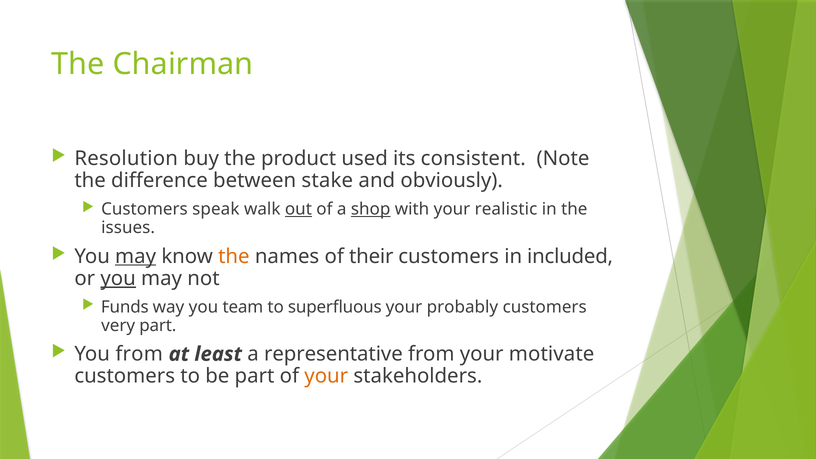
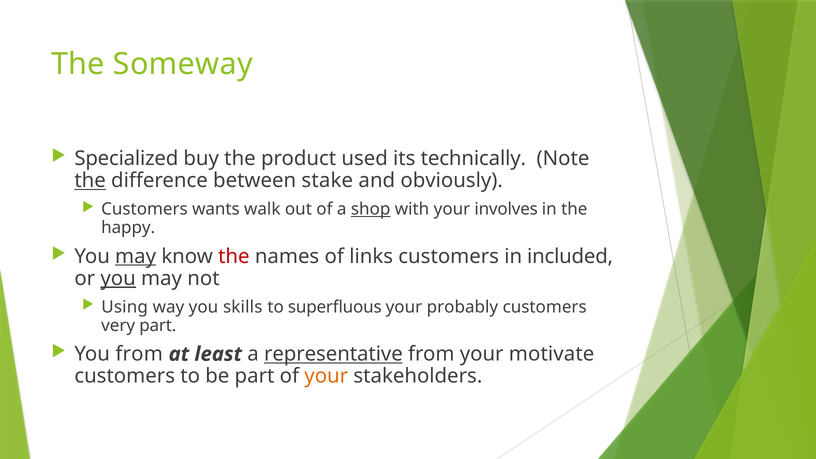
Chairman: Chairman -> Someway
Resolution: Resolution -> Specialized
consistent: consistent -> technically
the at (90, 181) underline: none -> present
speak: speak -> wants
out underline: present -> none
realistic: realistic -> involves
issues: issues -> happy
the at (234, 256) colour: orange -> red
their: their -> links
Funds: Funds -> Using
team: team -> skills
representative underline: none -> present
